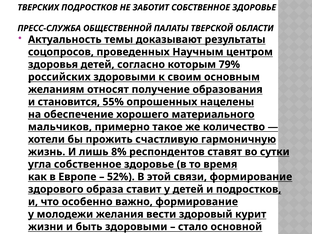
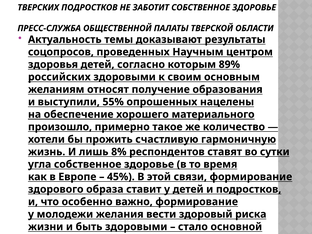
79%: 79% -> 89%
становится: становится -> выступили
мальчиков: мальчиков -> произошло
52%: 52% -> 45%
курит: курит -> риска
